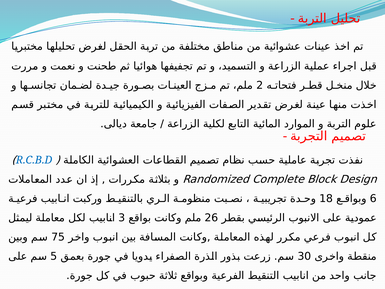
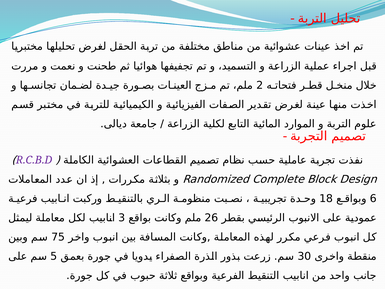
R.C.B.D colour: blue -> purple
